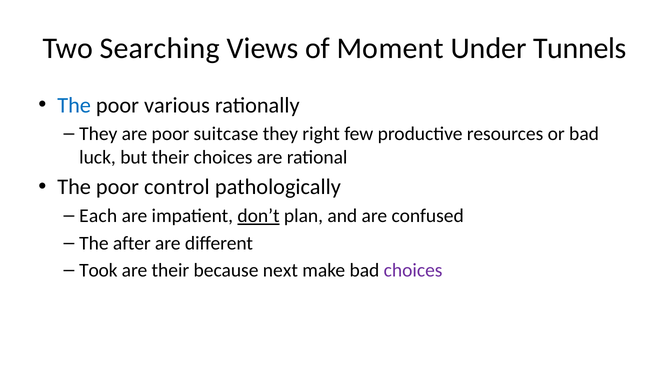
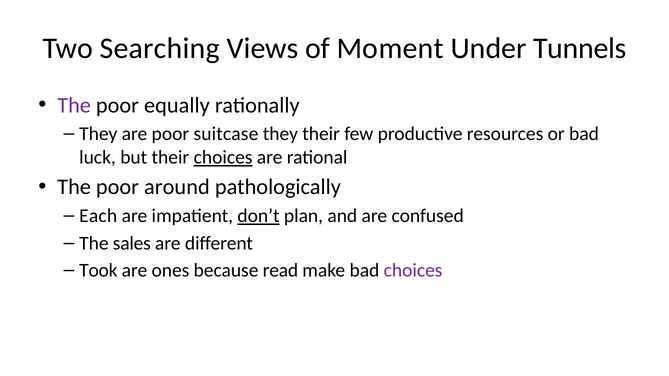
The at (74, 105) colour: blue -> purple
various: various -> equally
they right: right -> their
choices at (223, 157) underline: none -> present
control: control -> around
after: after -> sales
are their: their -> ones
next: next -> read
